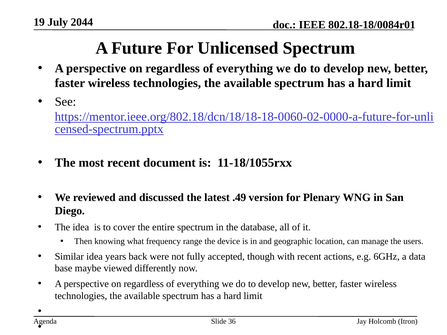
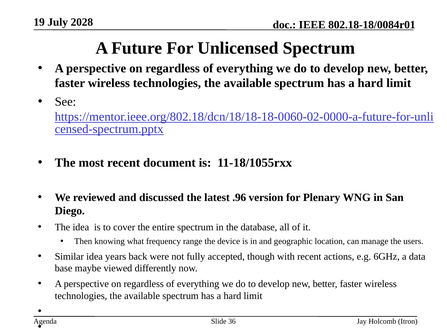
2044: 2044 -> 2028
.49: .49 -> .96
